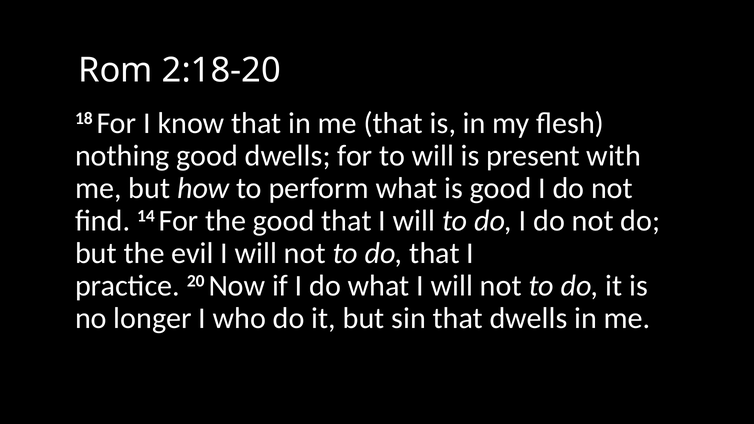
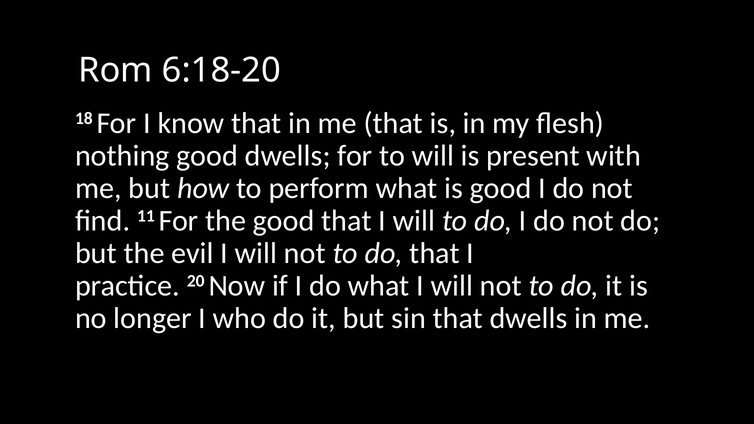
2:18-20: 2:18-20 -> 6:18-20
14: 14 -> 11
